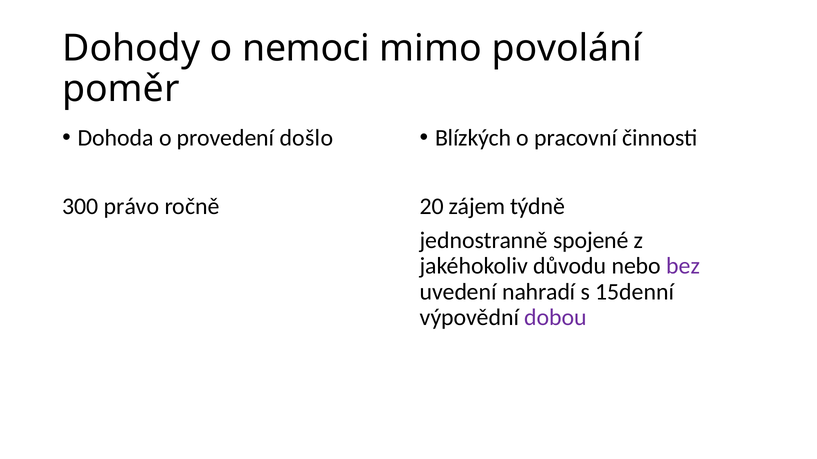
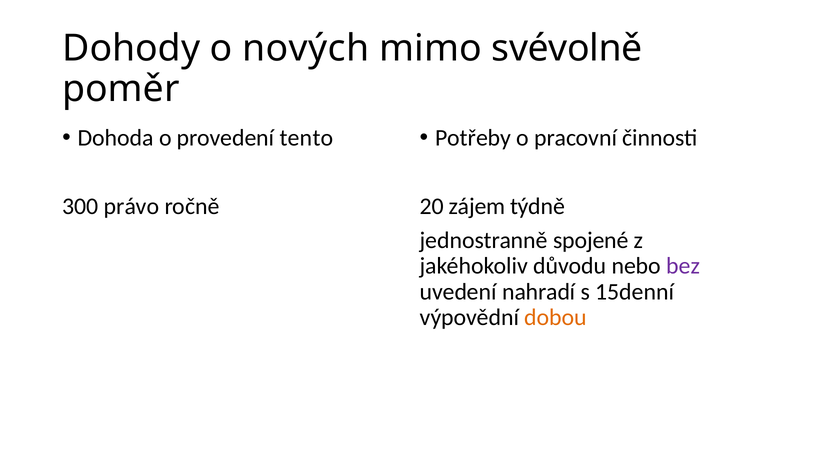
nemoci: nemoci -> nových
povolání: povolání -> svévolně
došlo: došlo -> tento
Blízkých: Blízkých -> Potřeby
dobou colour: purple -> orange
